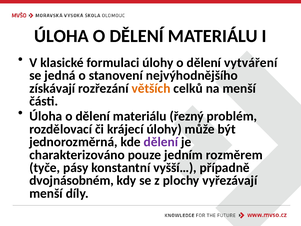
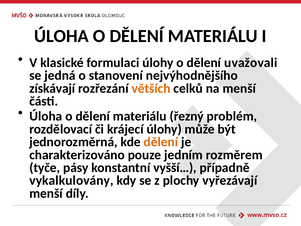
vytváření: vytváření -> uvažovali
dělení at (161, 142) colour: purple -> orange
dvojnásobném: dvojnásobném -> vykalkulovány
